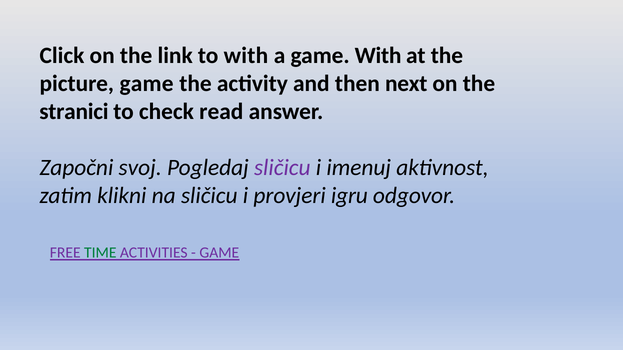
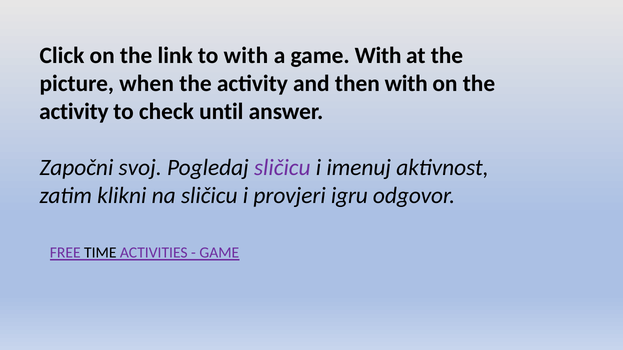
picture game: game -> when
then next: next -> with
stranici at (74, 112): stranici -> activity
read: read -> until
TIME colour: green -> black
